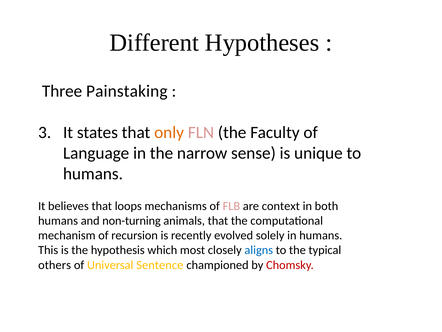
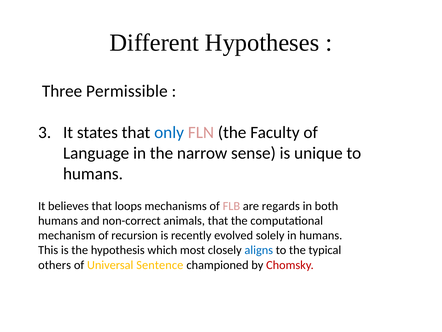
Painstaking: Painstaking -> Permissible
only colour: orange -> blue
context: context -> regards
non-turning: non-turning -> non-correct
